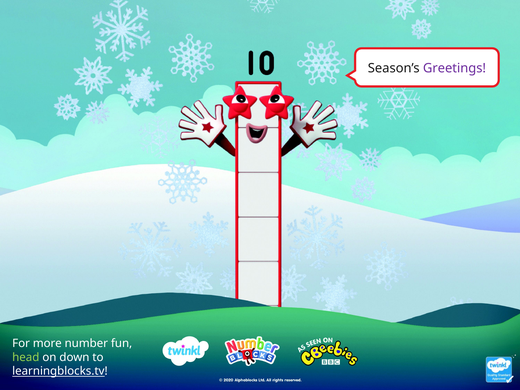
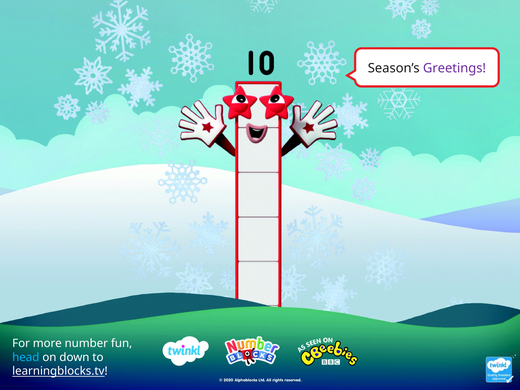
head colour: light green -> light blue
